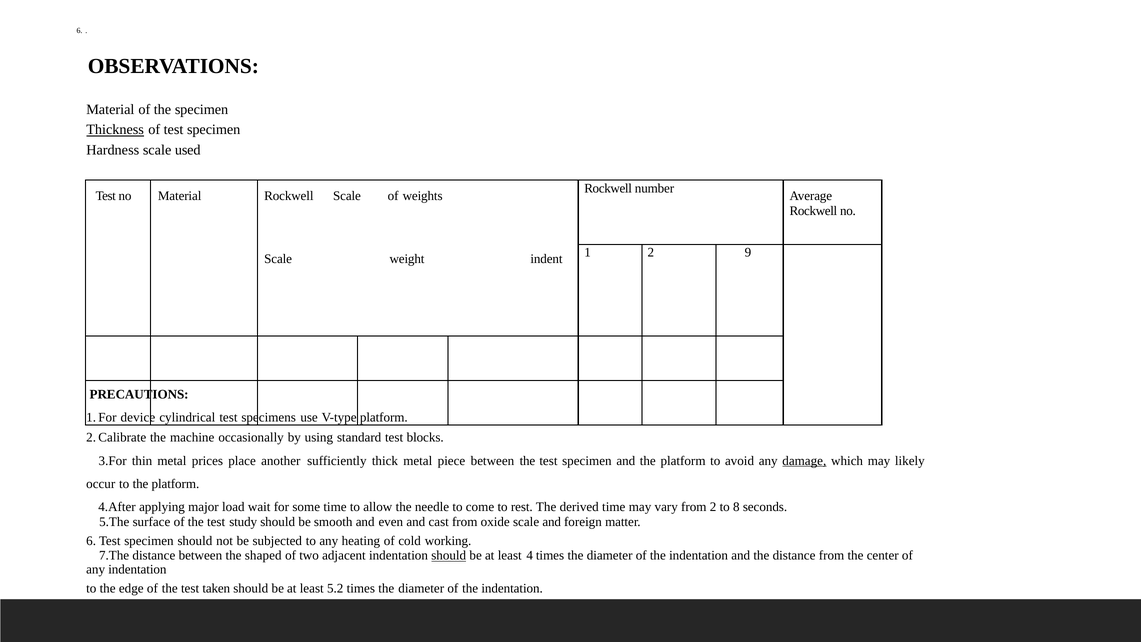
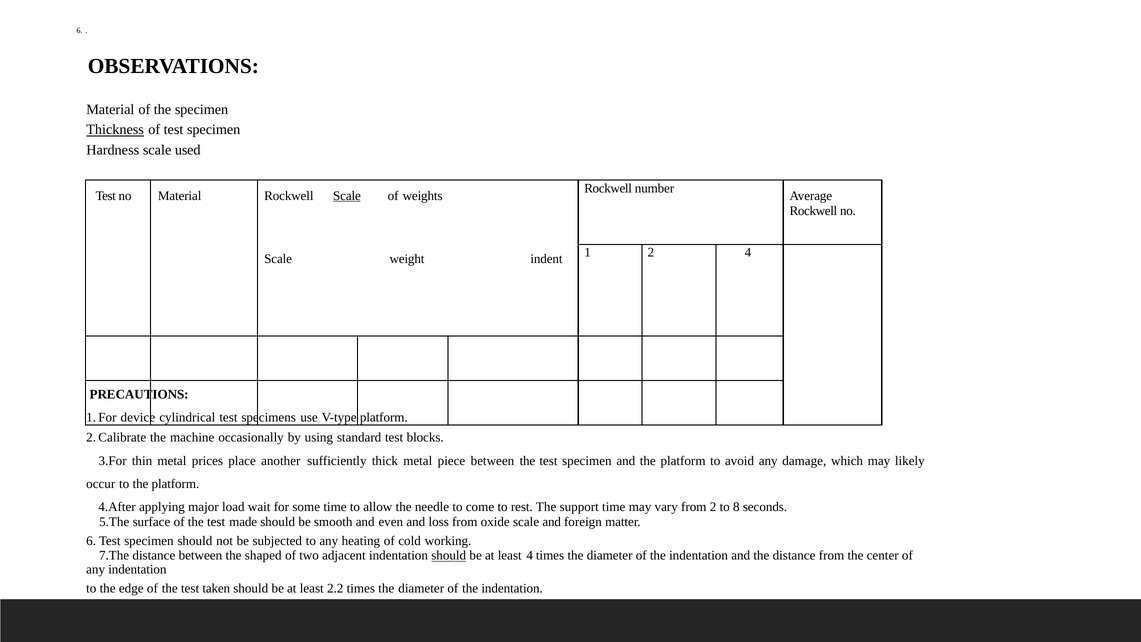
Scale at (347, 196) underline: none -> present
2 9: 9 -> 4
damage underline: present -> none
derived: derived -> support
study: study -> made
cast: cast -> loss
5.2: 5.2 -> 2.2
